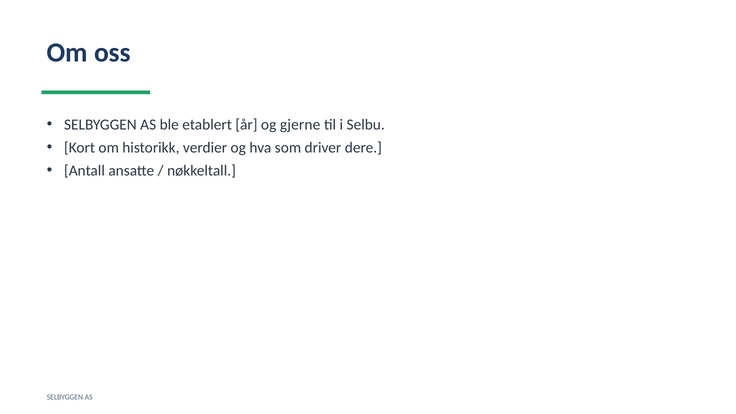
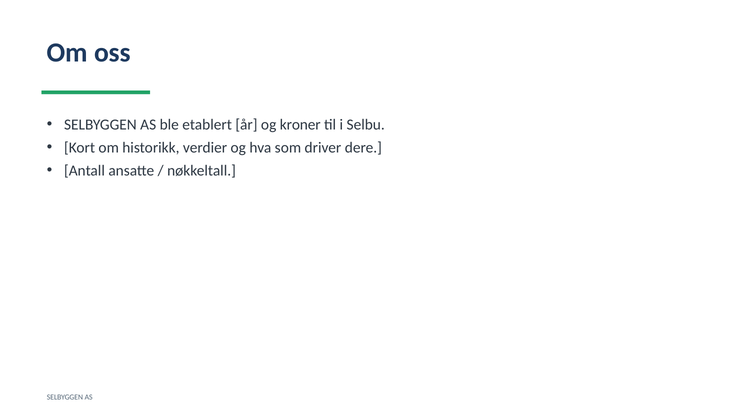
gjerne: gjerne -> kroner
